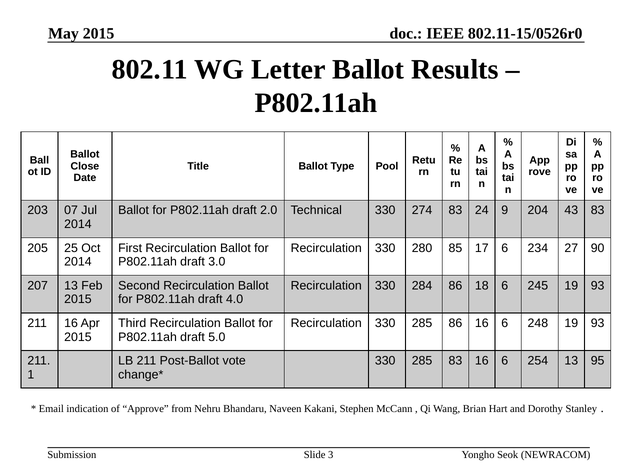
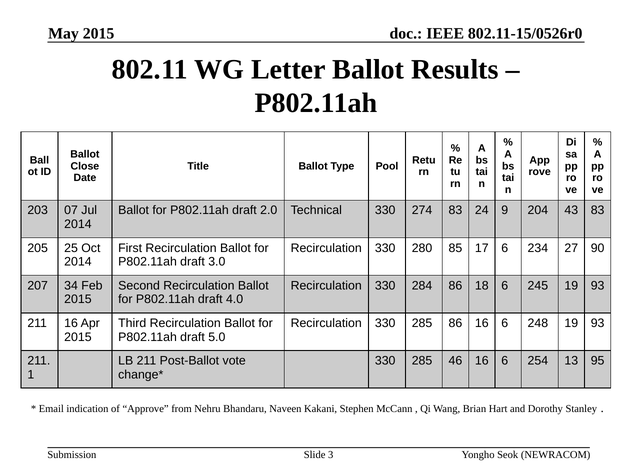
207 13: 13 -> 34
285 83: 83 -> 46
